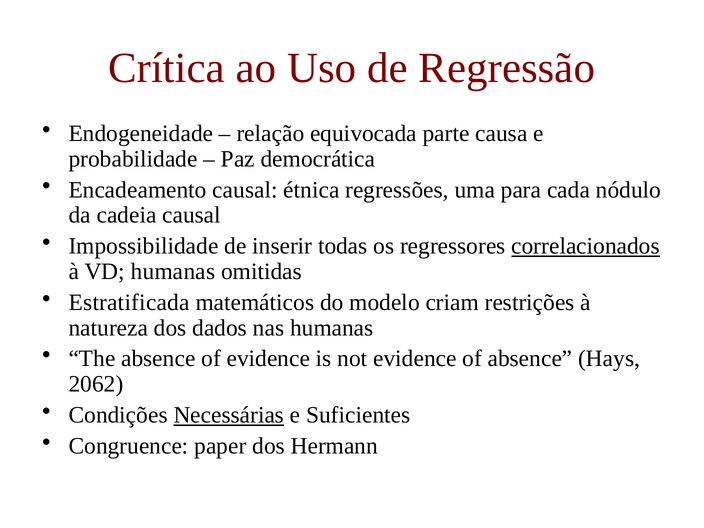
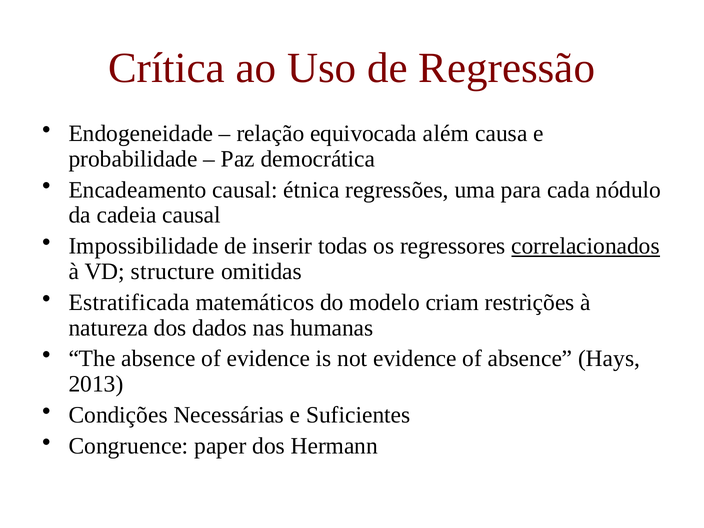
parte: parte -> além
VD humanas: humanas -> structure
2062: 2062 -> 2013
Necessárias underline: present -> none
